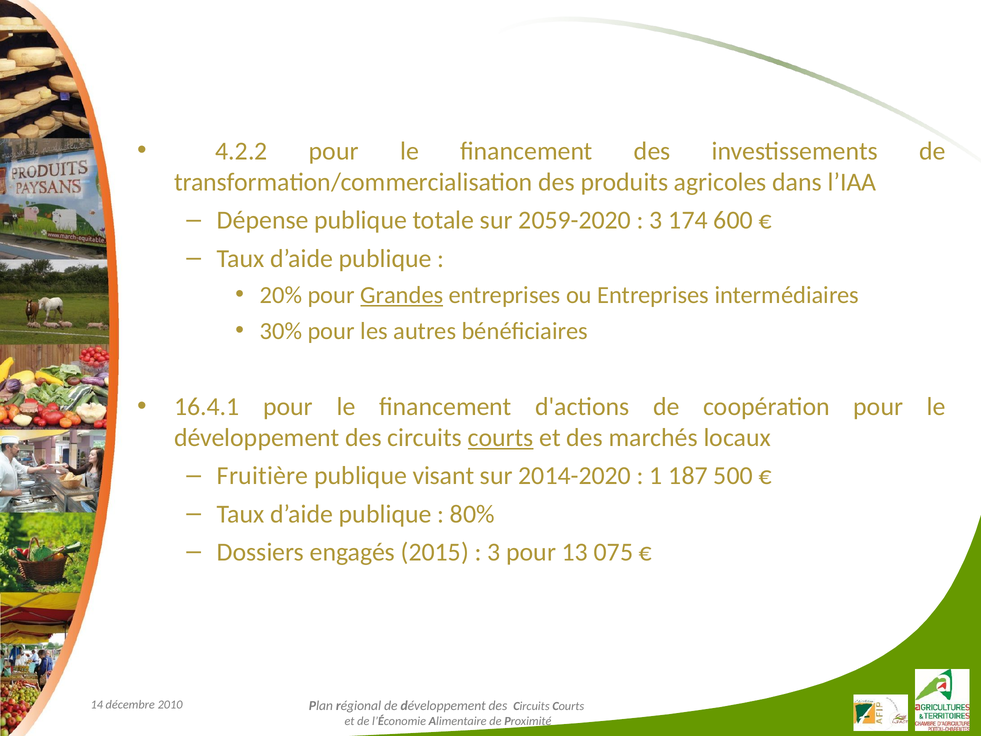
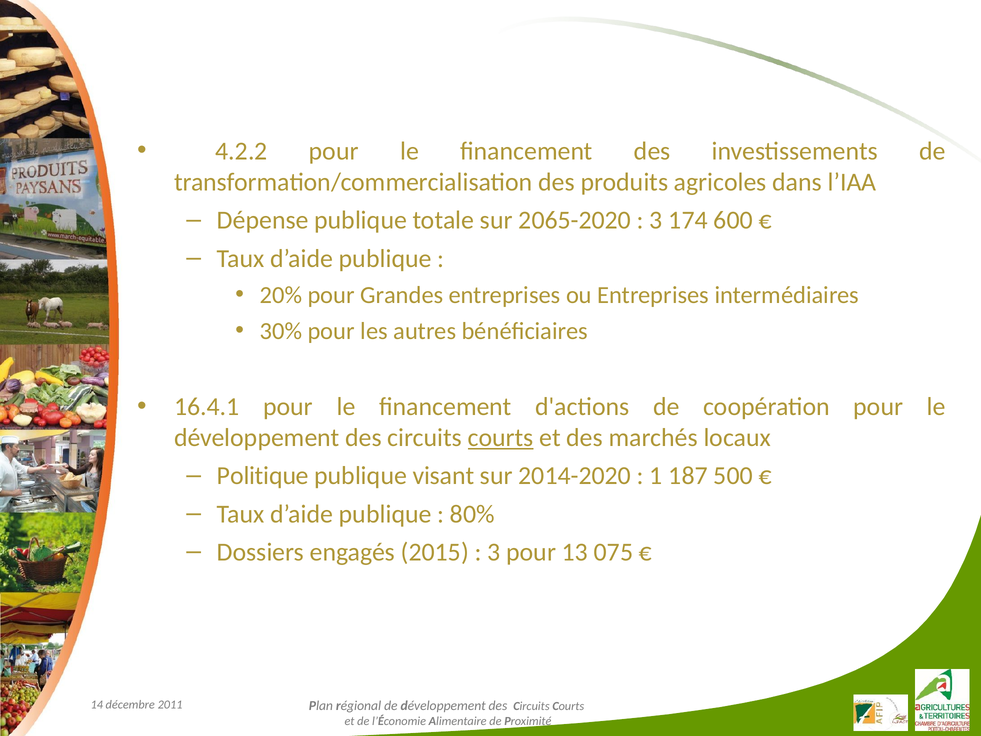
2059-2020: 2059-2020 -> 2065-2020
Grandes underline: present -> none
Fruitière: Fruitière -> Politique
2010: 2010 -> 2011
